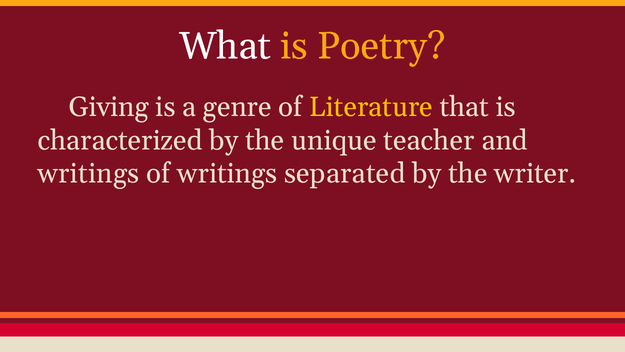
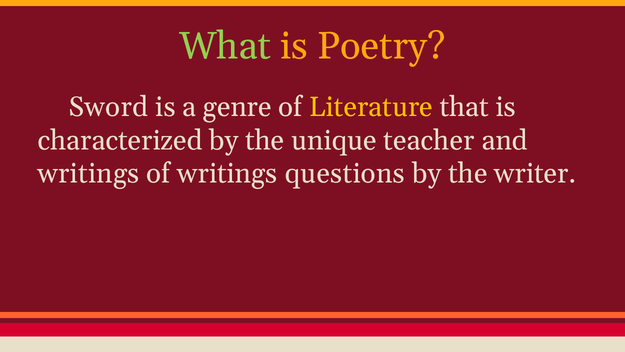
What colour: white -> light green
Giving: Giving -> Sword
separated: separated -> questions
